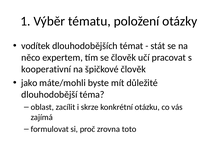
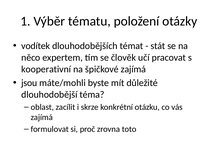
špičkové člověk: člověk -> zajímá
jako: jako -> jsou
